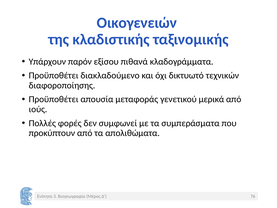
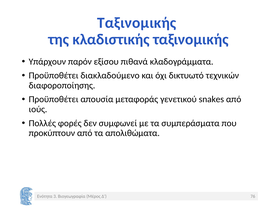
Οικογενειών at (137, 23): Οικογενειών -> Ταξινομικής
μερικά: μερικά -> snakes
